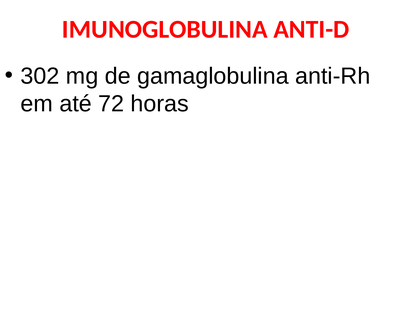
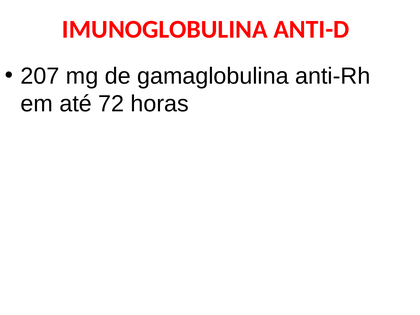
302: 302 -> 207
